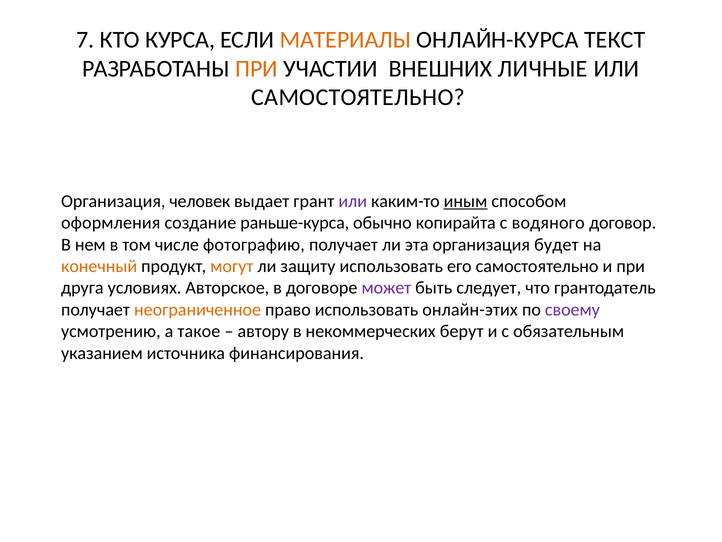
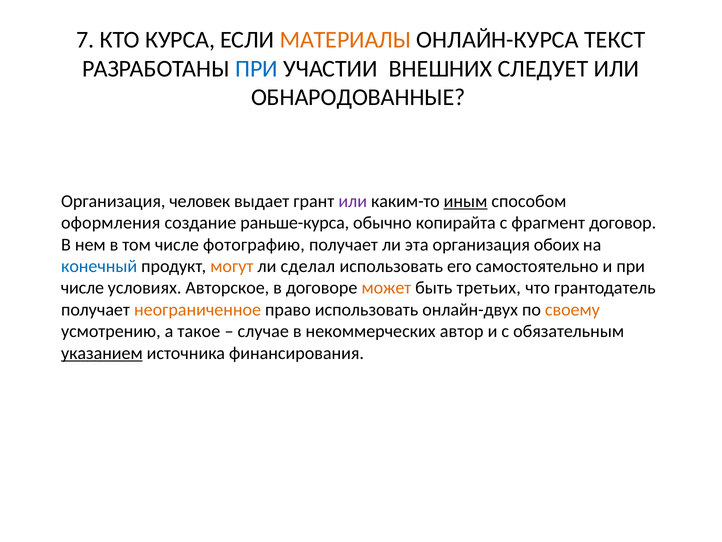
ПРИ at (256, 68) colour: orange -> blue
ЛИЧНЫЕ: ЛИЧНЫЕ -> СЛЕДУЕТ
САМОСТОЯТЕЛЬНО at (358, 97): САМОСТОЯТЕЛЬНО -> ОБНАРОДОВАННЫЕ
водяного: водяного -> фрагмент
будет: будет -> обоих
конечный colour: orange -> blue
защиту: защиту -> сделал
друга at (82, 288): друга -> числе
может colour: purple -> orange
следует: следует -> третьих
онлайн-этих: онлайн-этих -> онлайн-двух
своему colour: purple -> orange
автору: автору -> случае
берут: берут -> автор
указанием underline: none -> present
